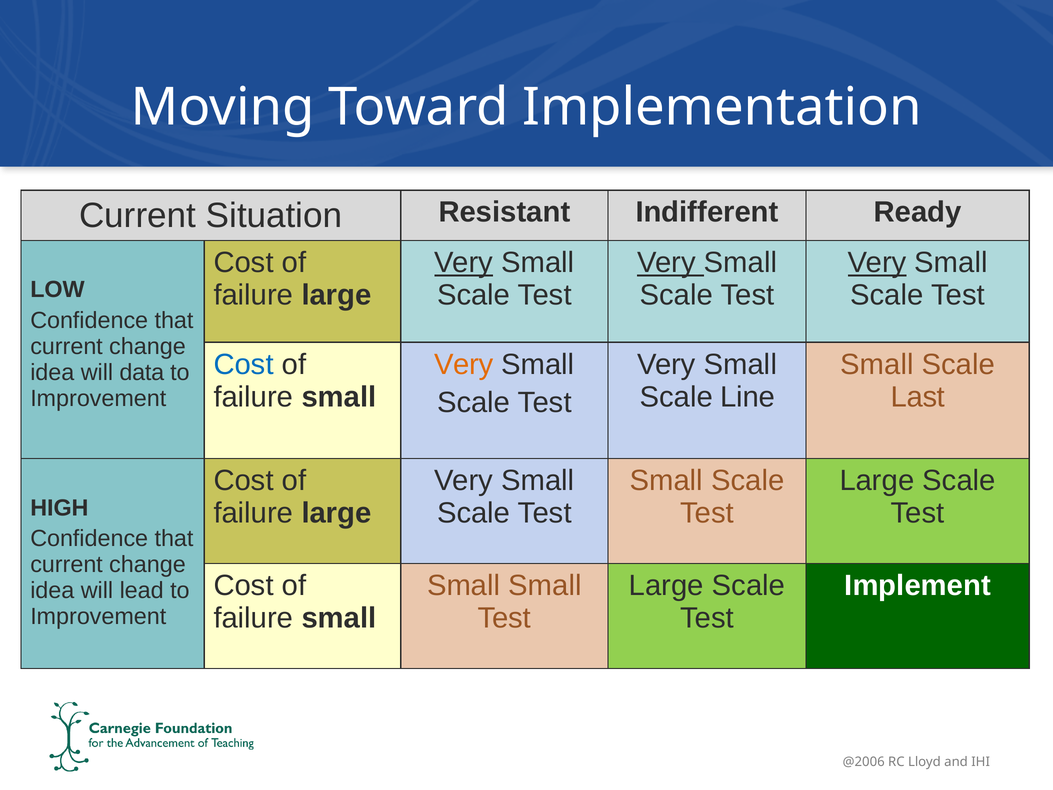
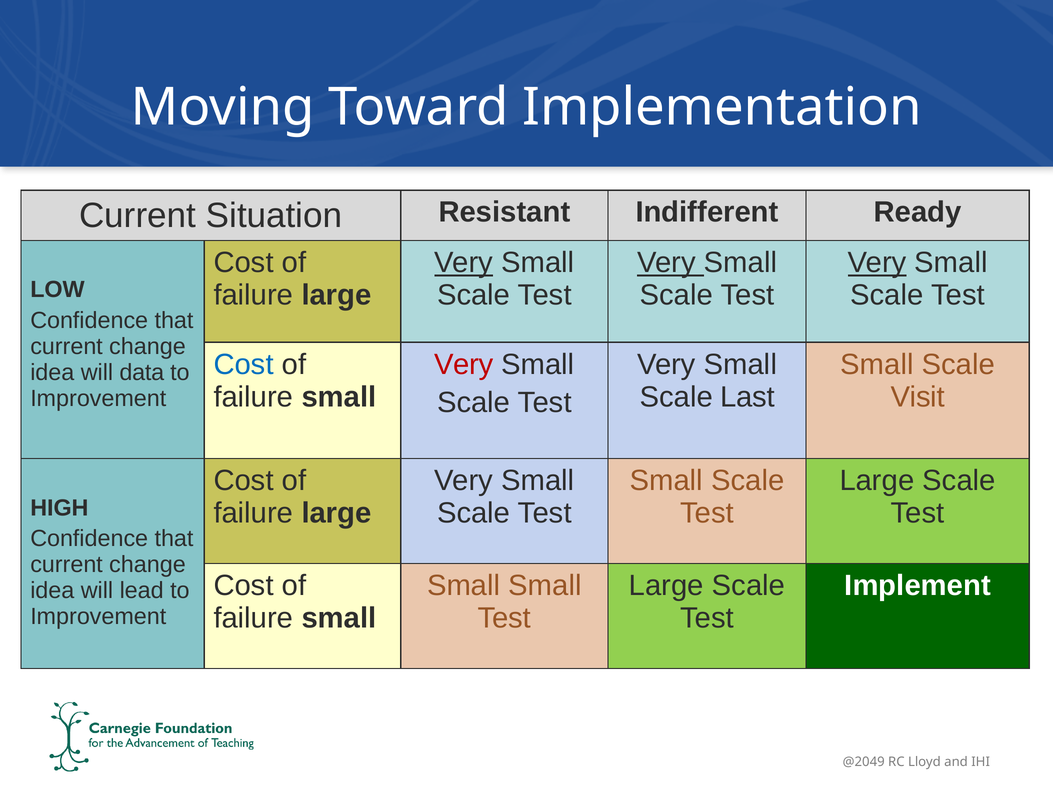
Very at (464, 364) colour: orange -> red
Line: Line -> Last
Last: Last -> Visit
@2006: @2006 -> @2049
